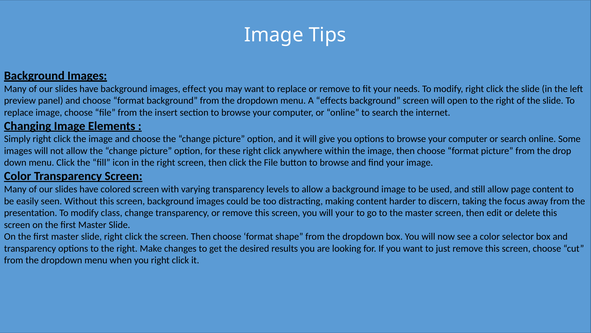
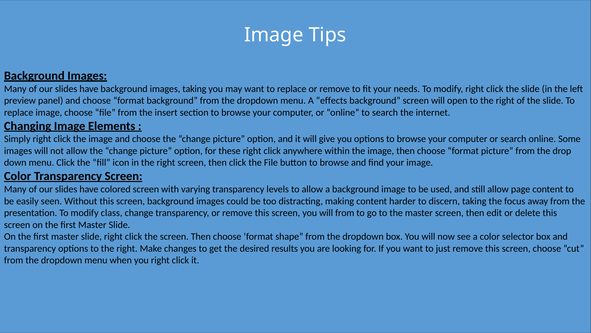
images effect: effect -> taking
will your: your -> from
